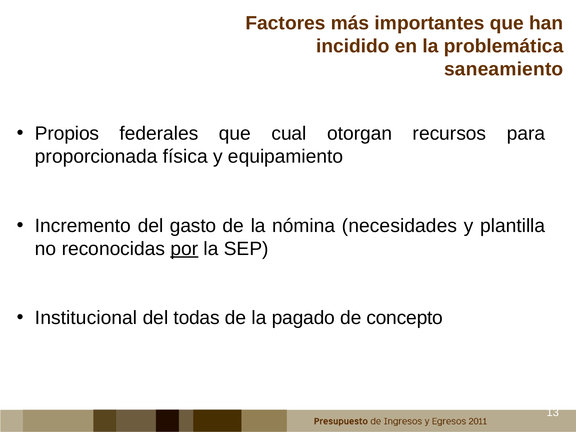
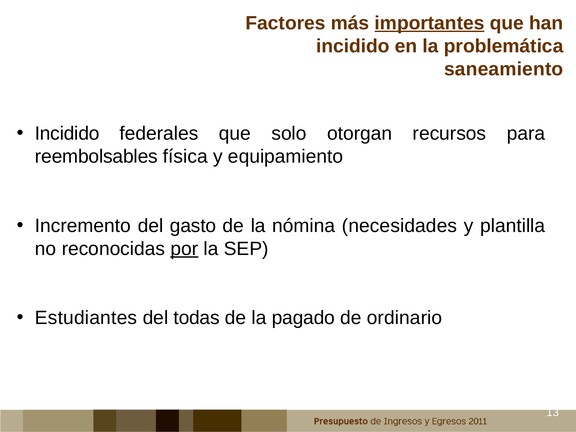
importantes underline: none -> present
Propios at (67, 134): Propios -> Incidido
cual: cual -> solo
proporcionada: proporcionada -> reembolsables
Institucional: Institucional -> Estudiantes
concepto: concepto -> ordinario
